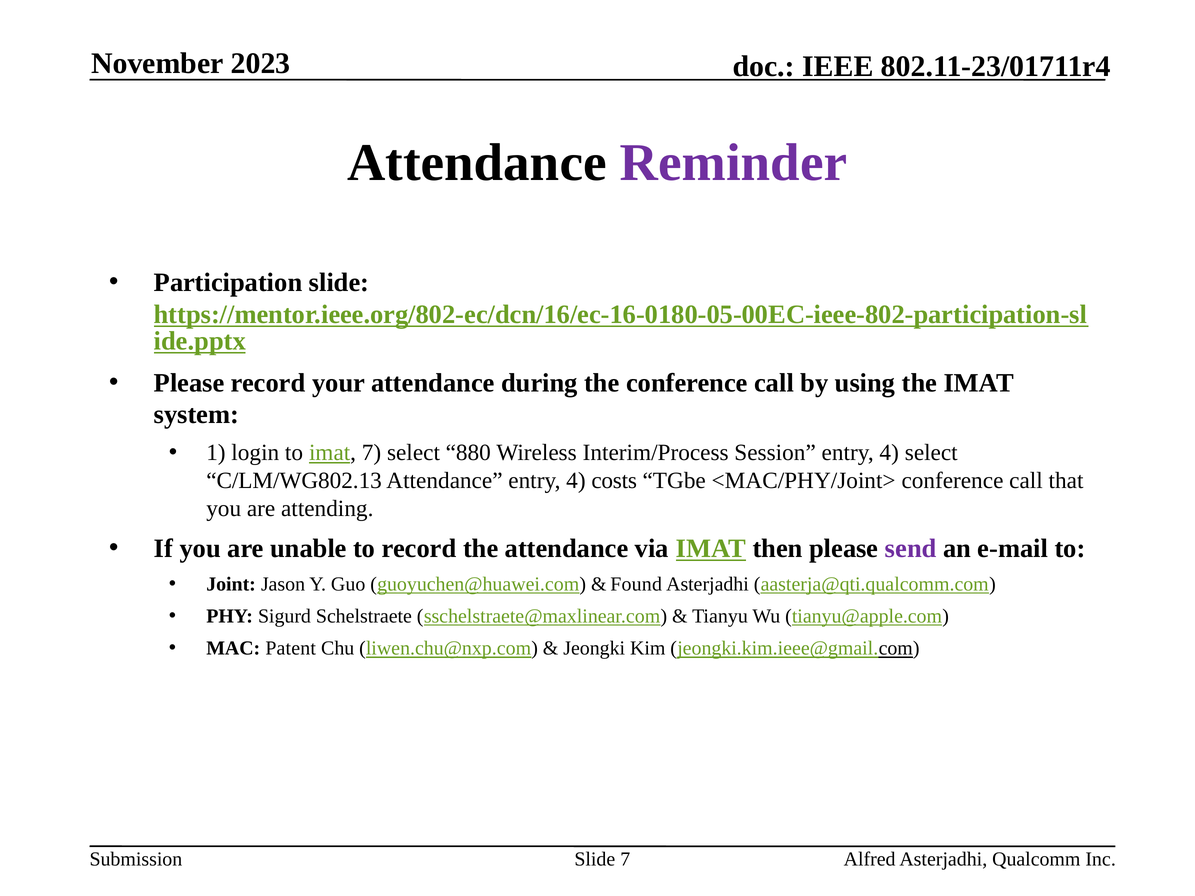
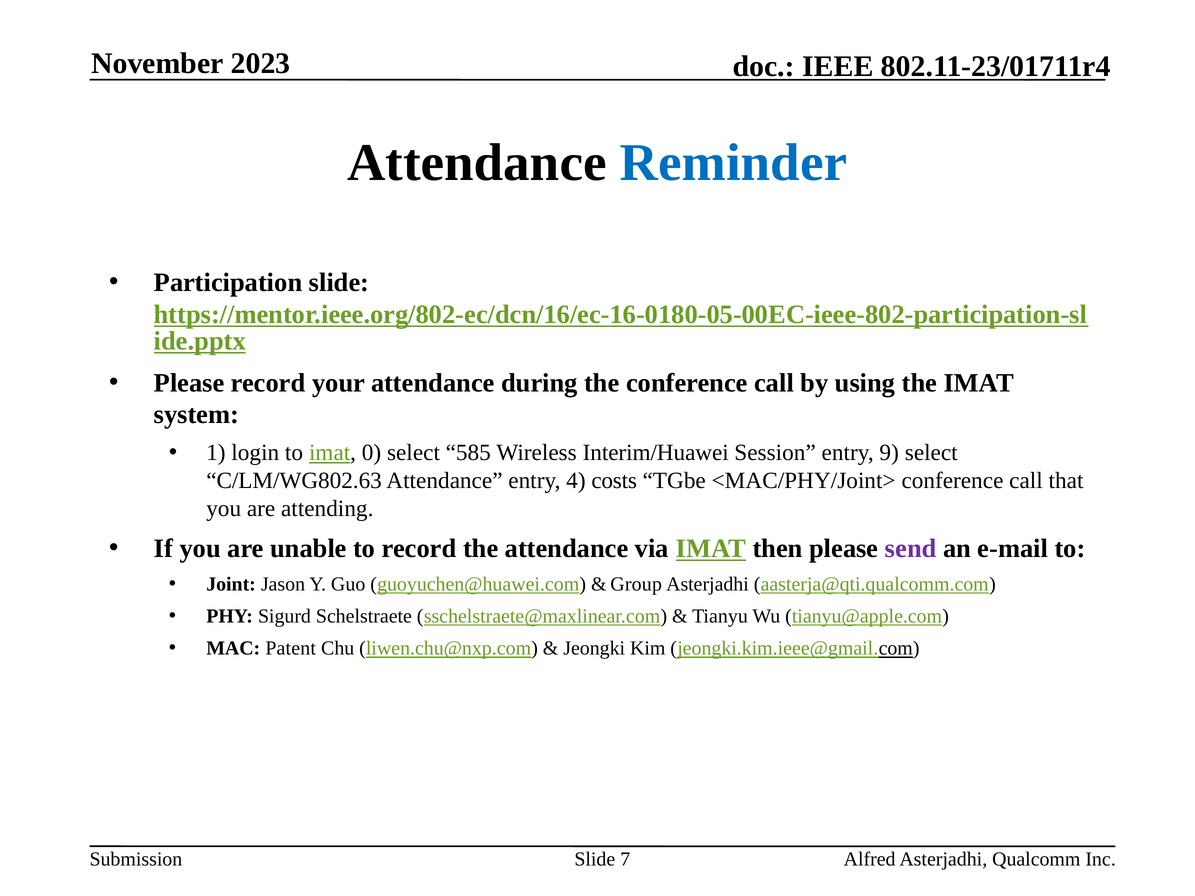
Reminder colour: purple -> blue
imat 7: 7 -> 0
880: 880 -> 585
Interim/Process: Interim/Process -> Interim/Huawei
Session entry 4: 4 -> 9
C/LM/WG802.13: C/LM/WG802.13 -> C/LM/WG802.63
Found: Found -> Group
